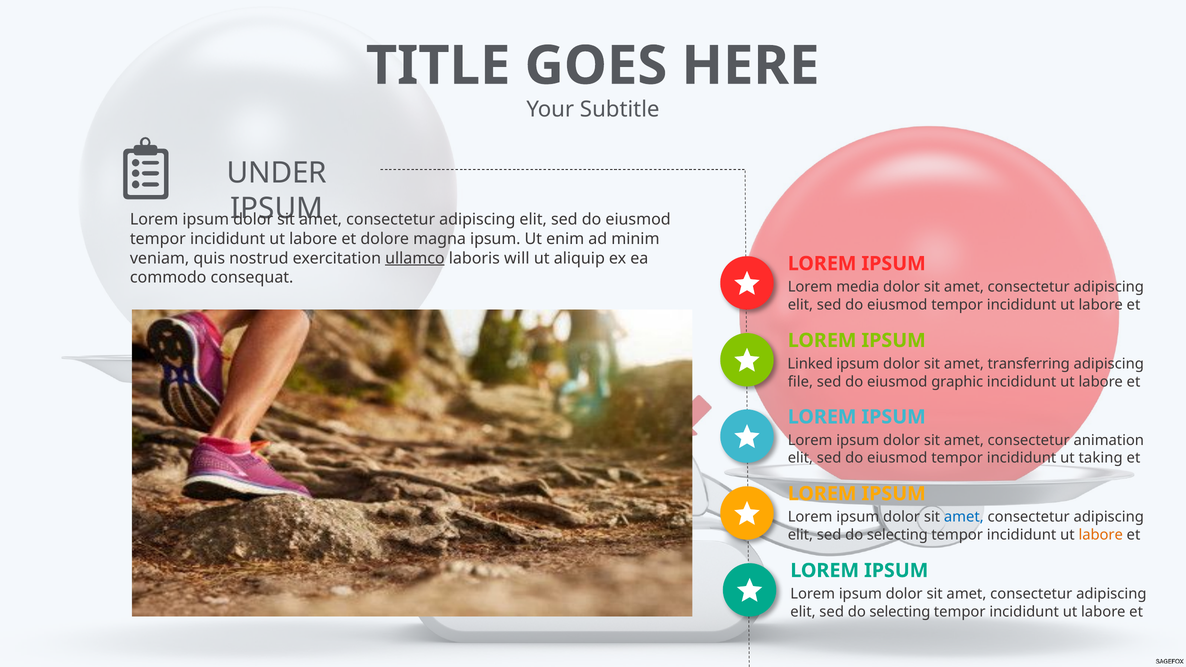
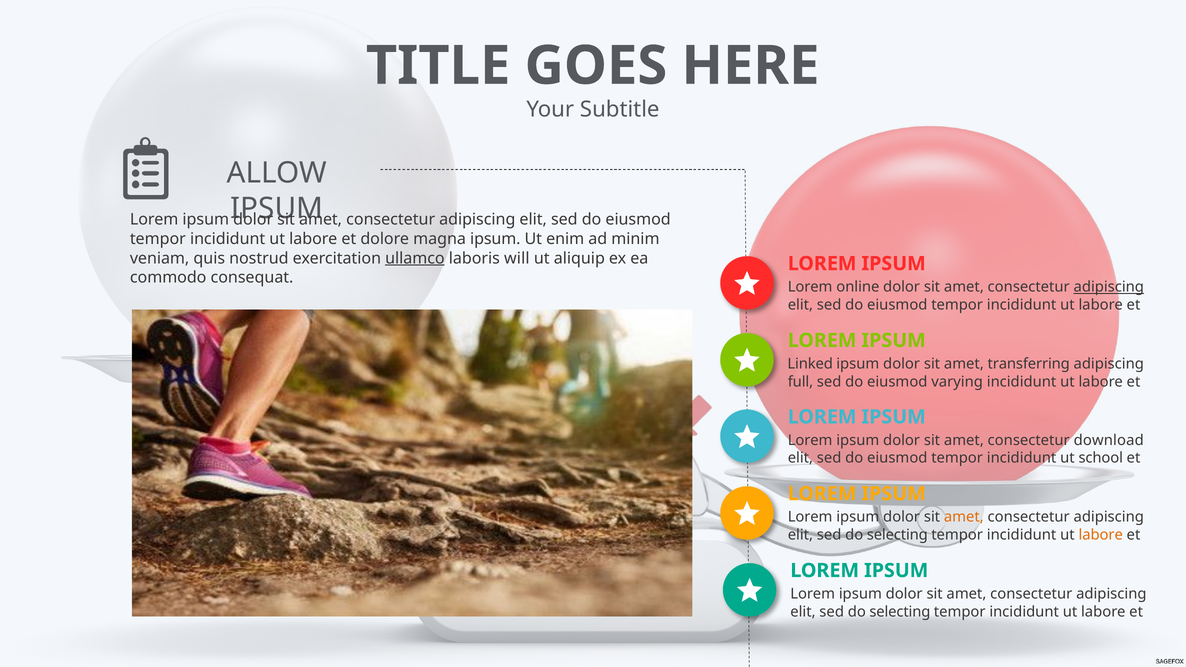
UNDER: UNDER -> ALLOW
media: media -> online
adipiscing at (1109, 287) underline: none -> present
file: file -> full
graphic: graphic -> varying
animation: animation -> download
taking: taking -> school
amet at (964, 517) colour: blue -> orange
